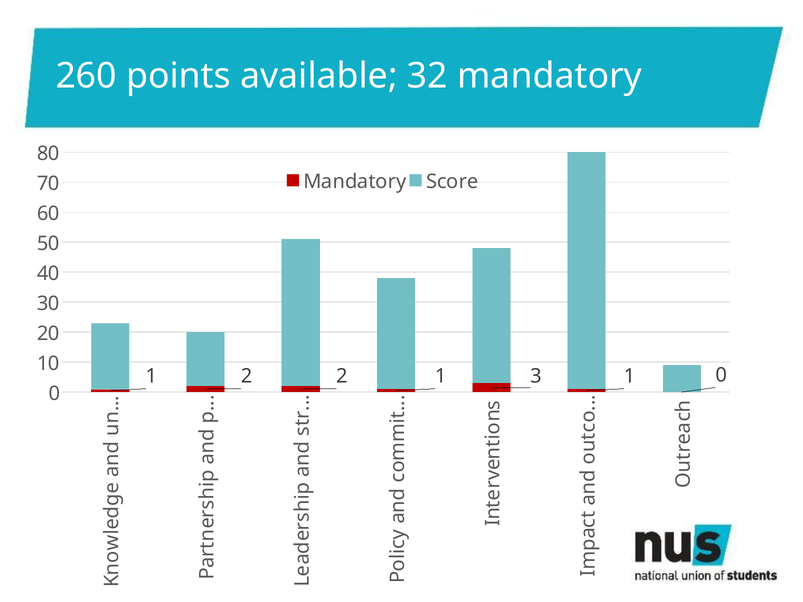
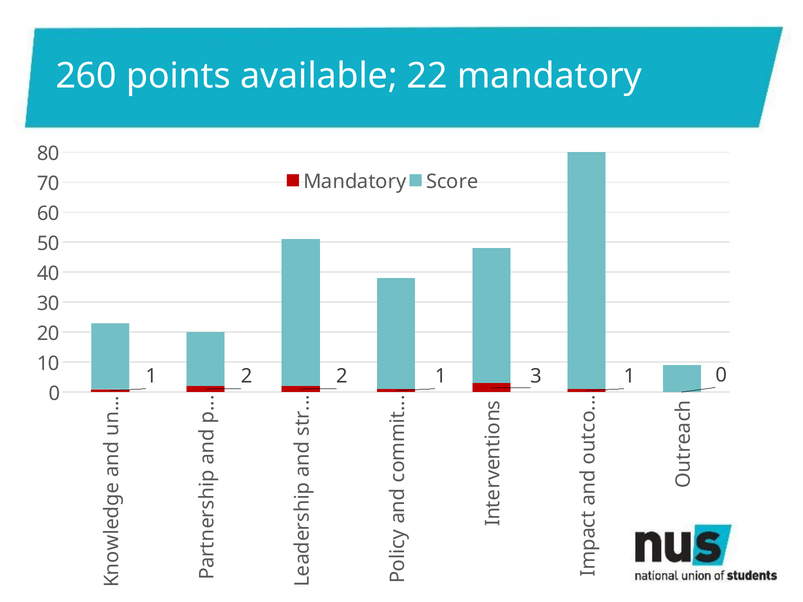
32: 32 -> 22
